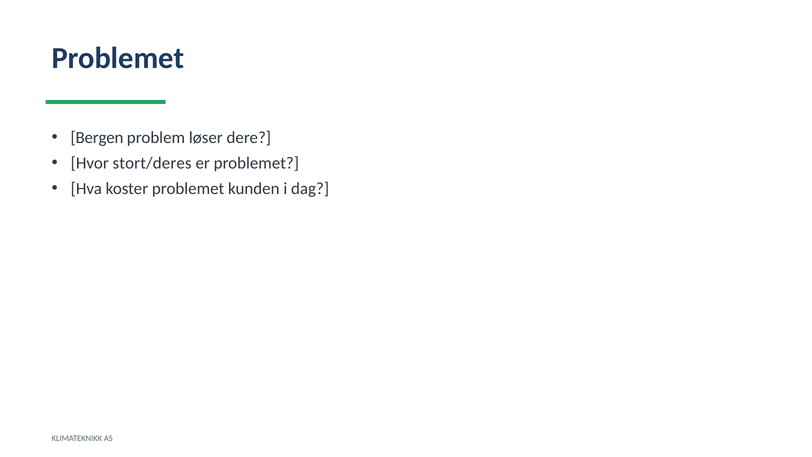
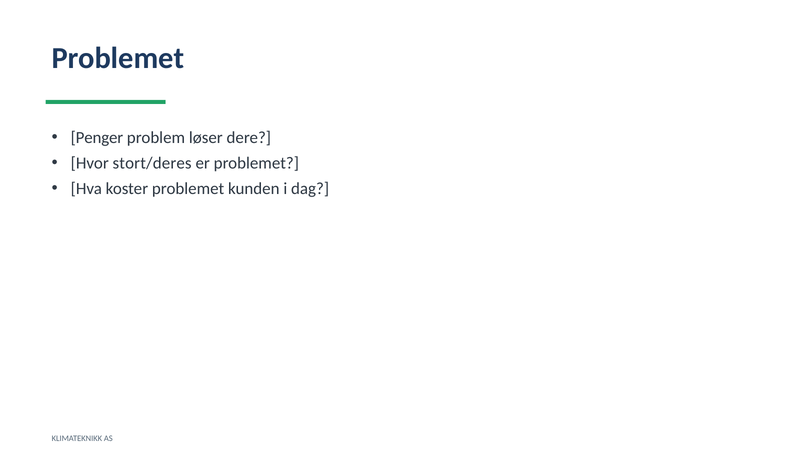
Bergen: Bergen -> Penger
